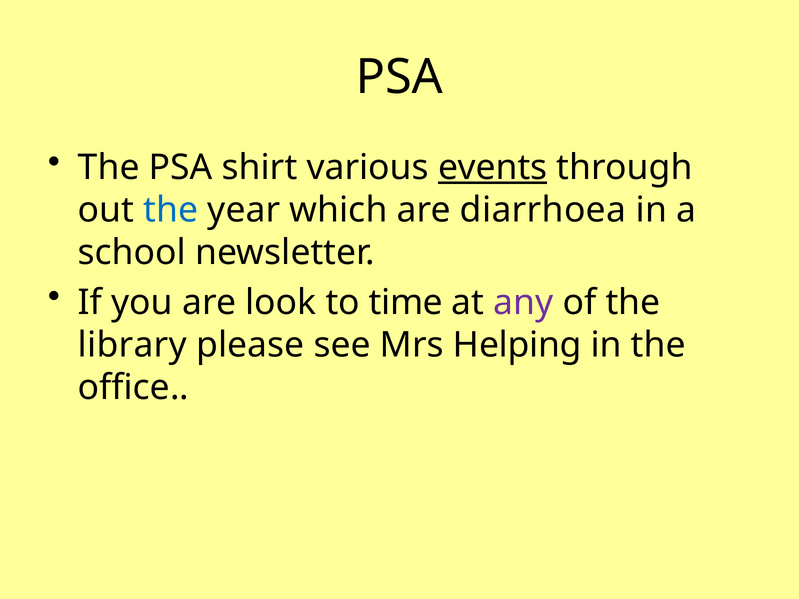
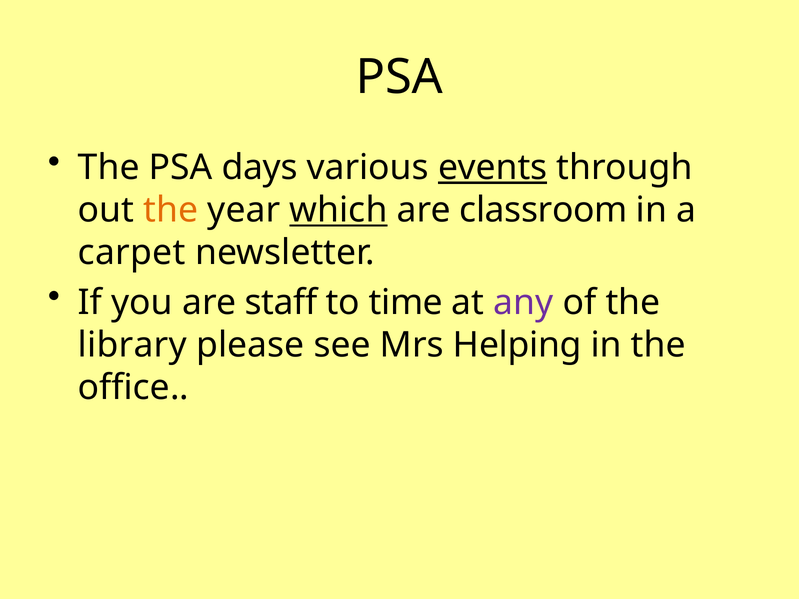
shirt: shirt -> days
the at (171, 210) colour: blue -> orange
which underline: none -> present
diarrhoea: diarrhoea -> classroom
school: school -> carpet
look: look -> staff
